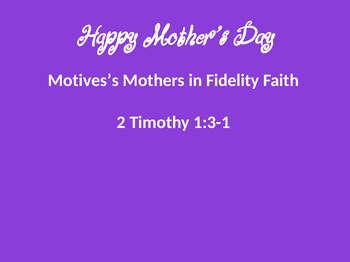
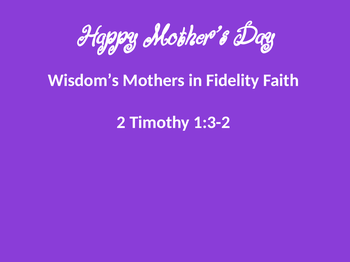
Motives’s: Motives’s -> Wisdom’s
1:3-1: 1:3-1 -> 1:3-2
